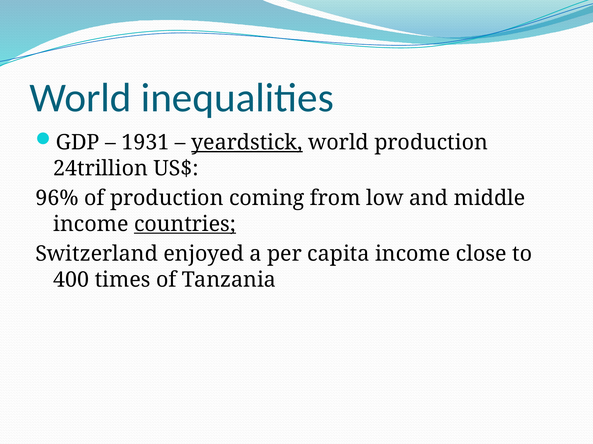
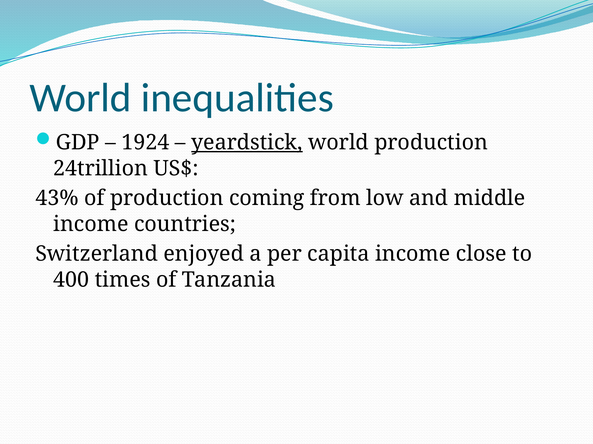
1931: 1931 -> 1924
96%: 96% -> 43%
countries underline: present -> none
